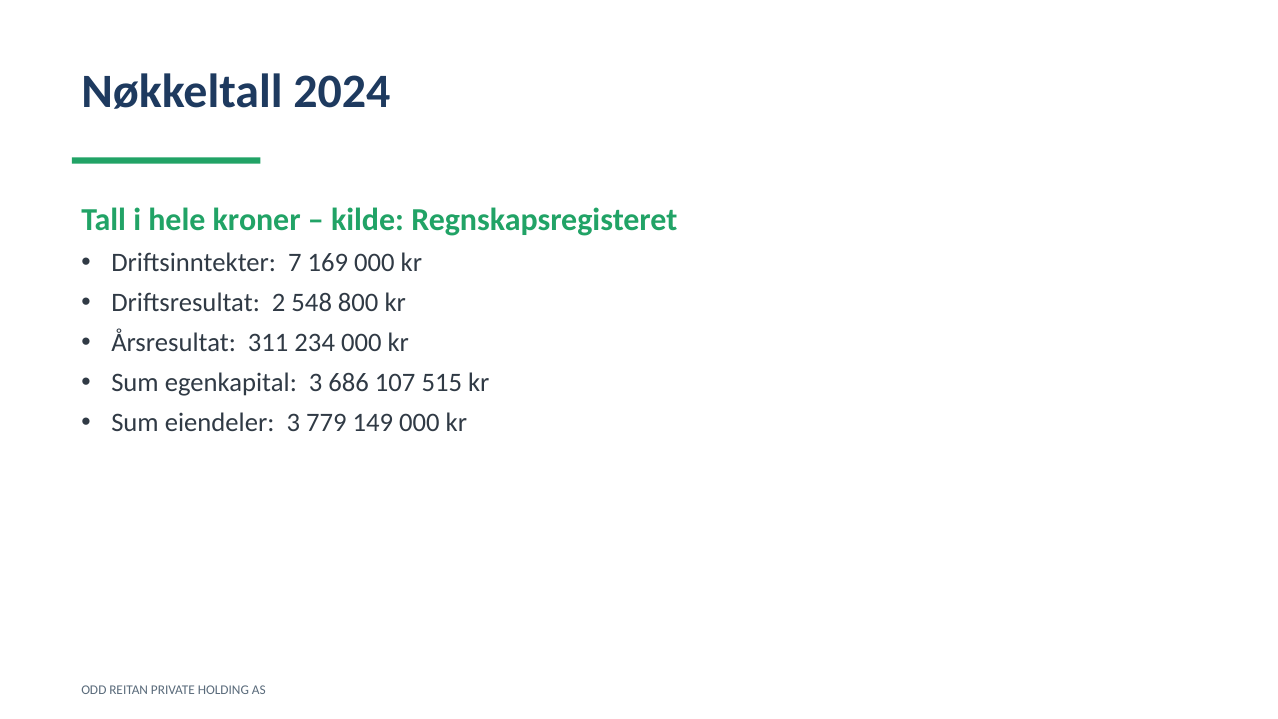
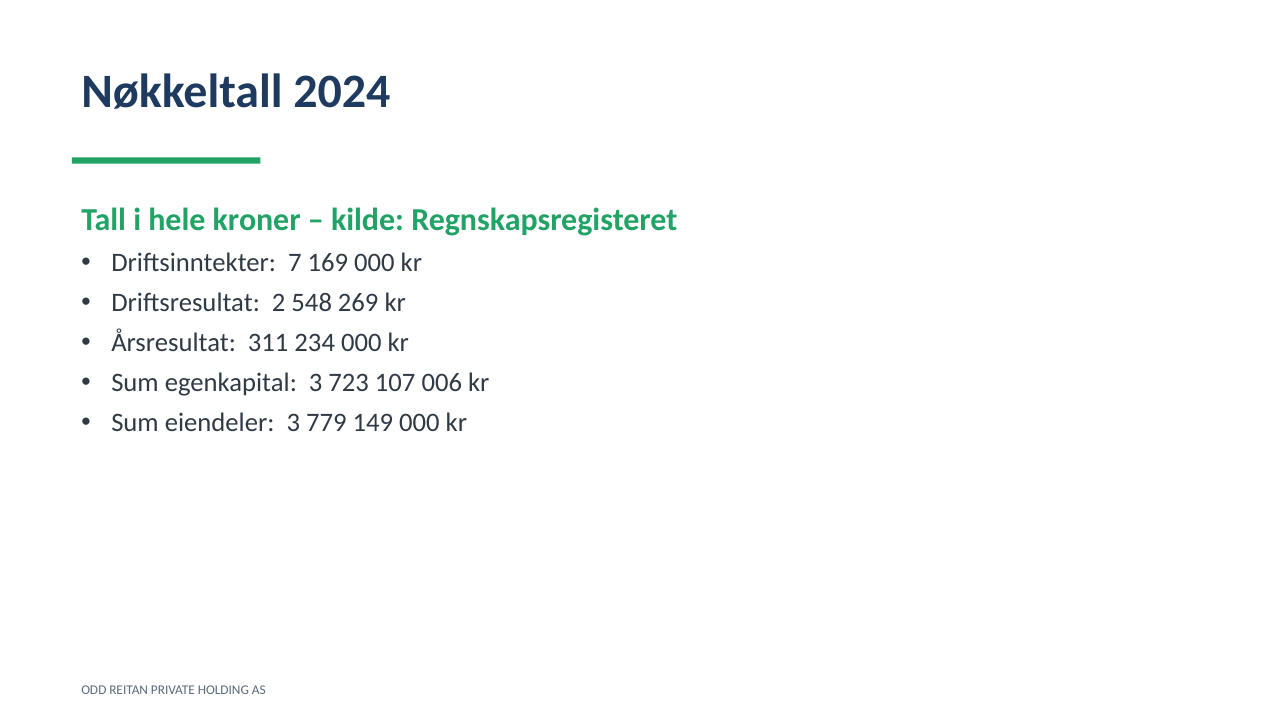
800: 800 -> 269
686: 686 -> 723
515: 515 -> 006
